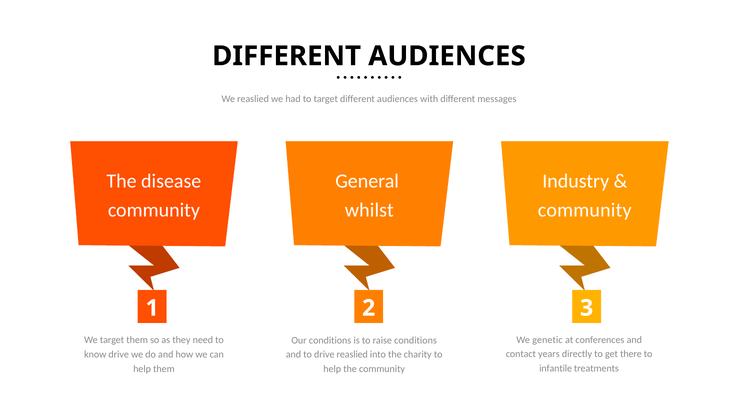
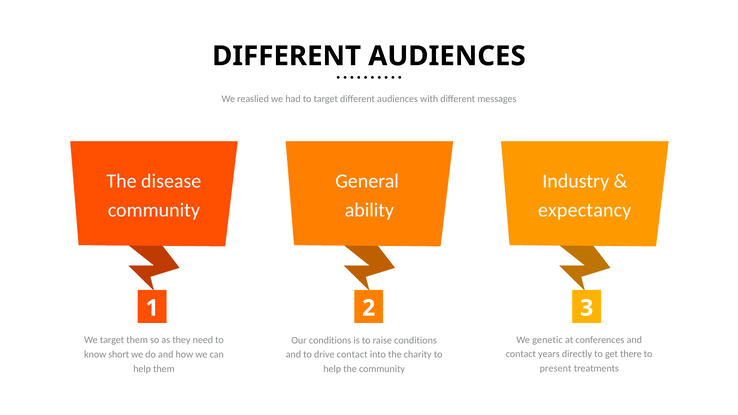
whilst: whilst -> ability
community at (585, 210): community -> expectancy
know drive: drive -> short
drive reaslied: reaslied -> contact
infantile: infantile -> present
